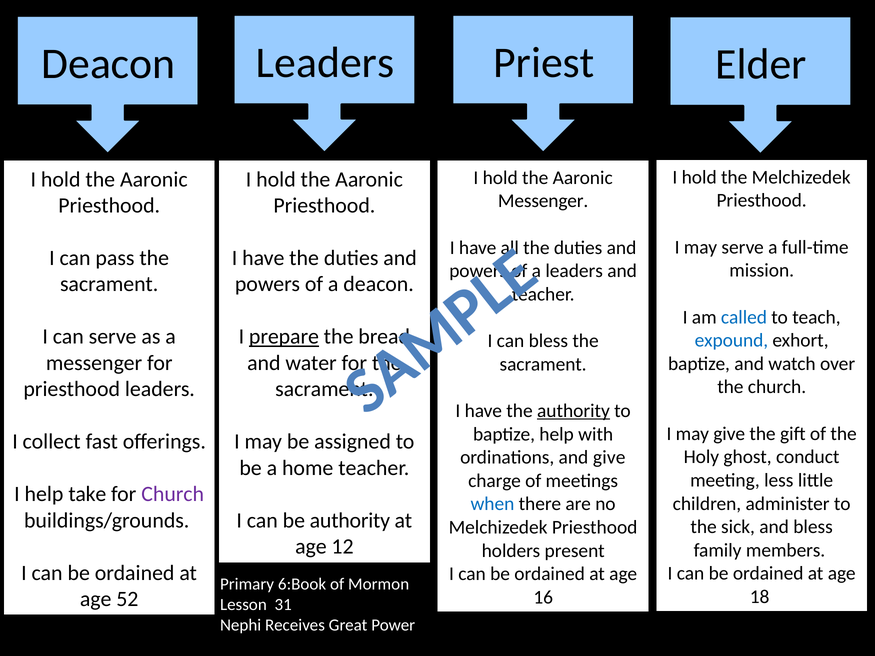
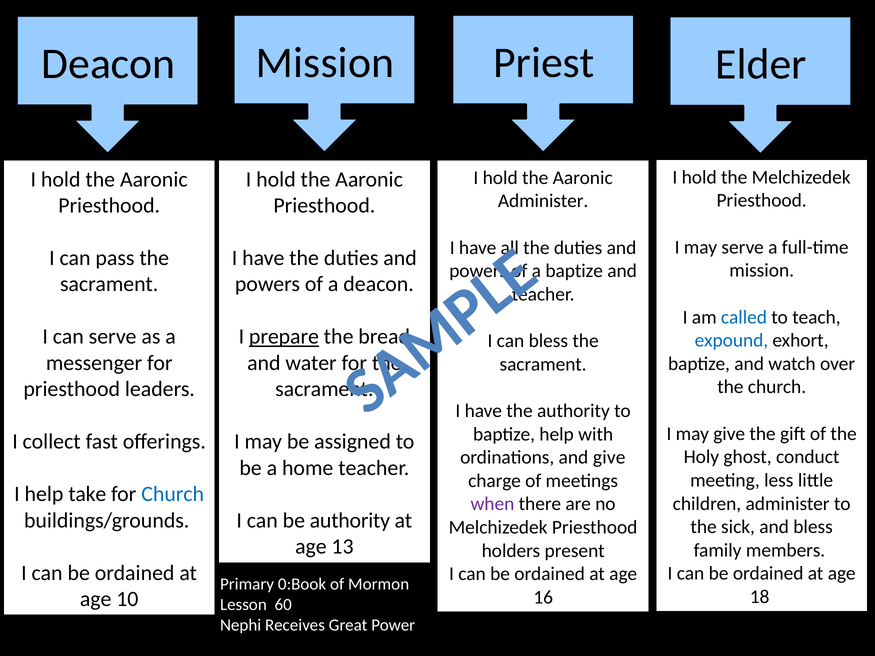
Deacon Leaders: Leaders -> Mission
Messenger at (543, 201): Messenger -> Administer
leaders at (574, 271): leaders -> baptize
authority at (573, 411) underline: present -> none
Church at (173, 494) colour: purple -> blue
when colour: blue -> purple
12: 12 -> 13
6:Book: 6:Book -> 0:Book
52: 52 -> 10
31: 31 -> 60
